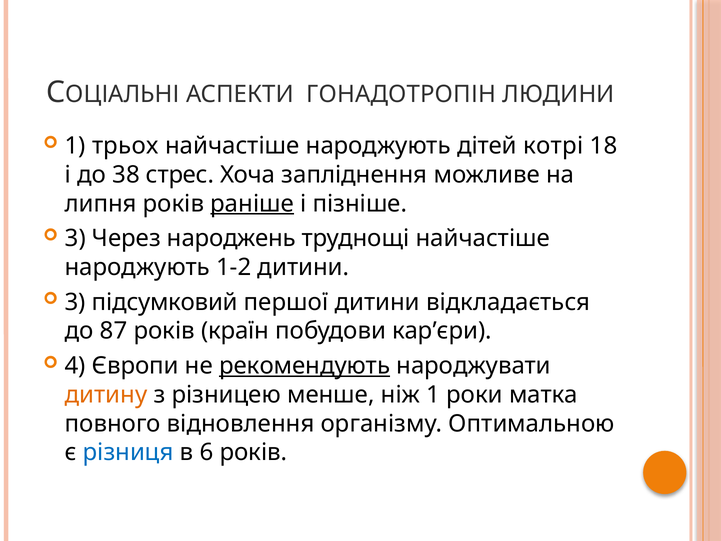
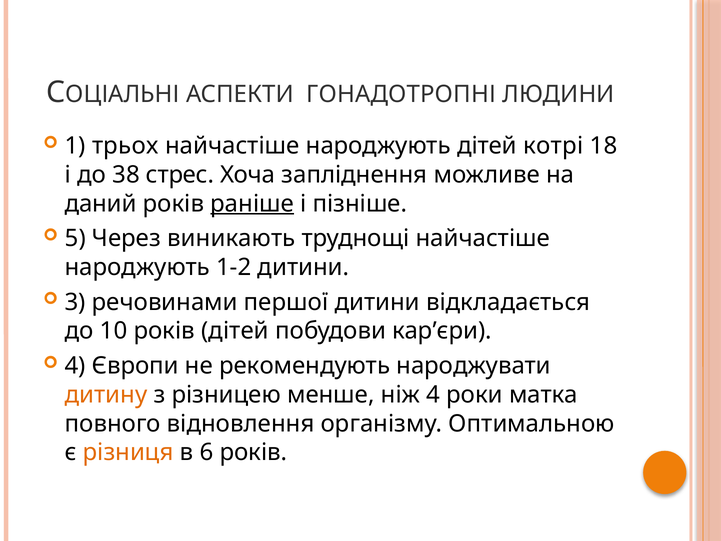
ГОНАДОТРОПІН: ГОНАДОТРОПІН -> ГОНАДОТРОПНІ
липня: липня -> даний
3 at (75, 238): 3 -> 5
народжень: народжень -> виникають
підсумковий: підсумковий -> речовинами
87: 87 -> 10
років країн: країн -> дітей
рекомендують underline: present -> none
ніж 1: 1 -> 4
різниця colour: blue -> orange
